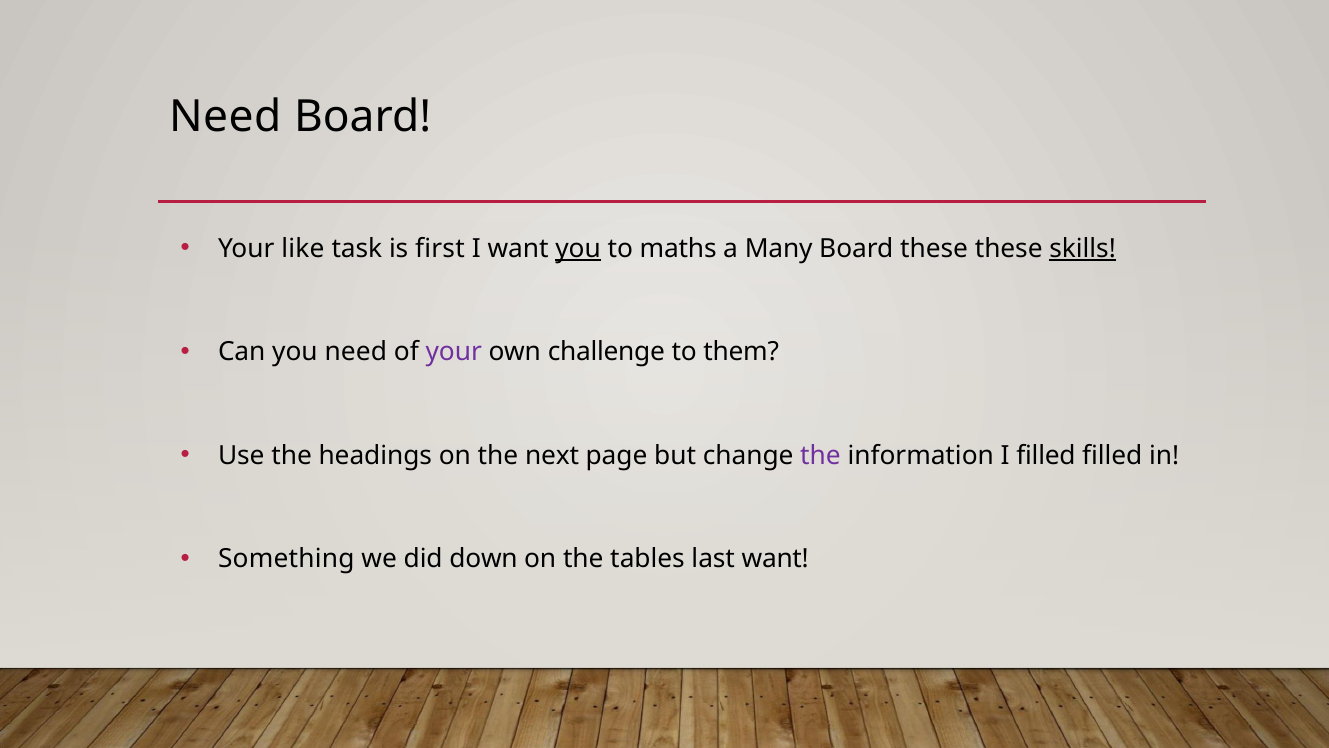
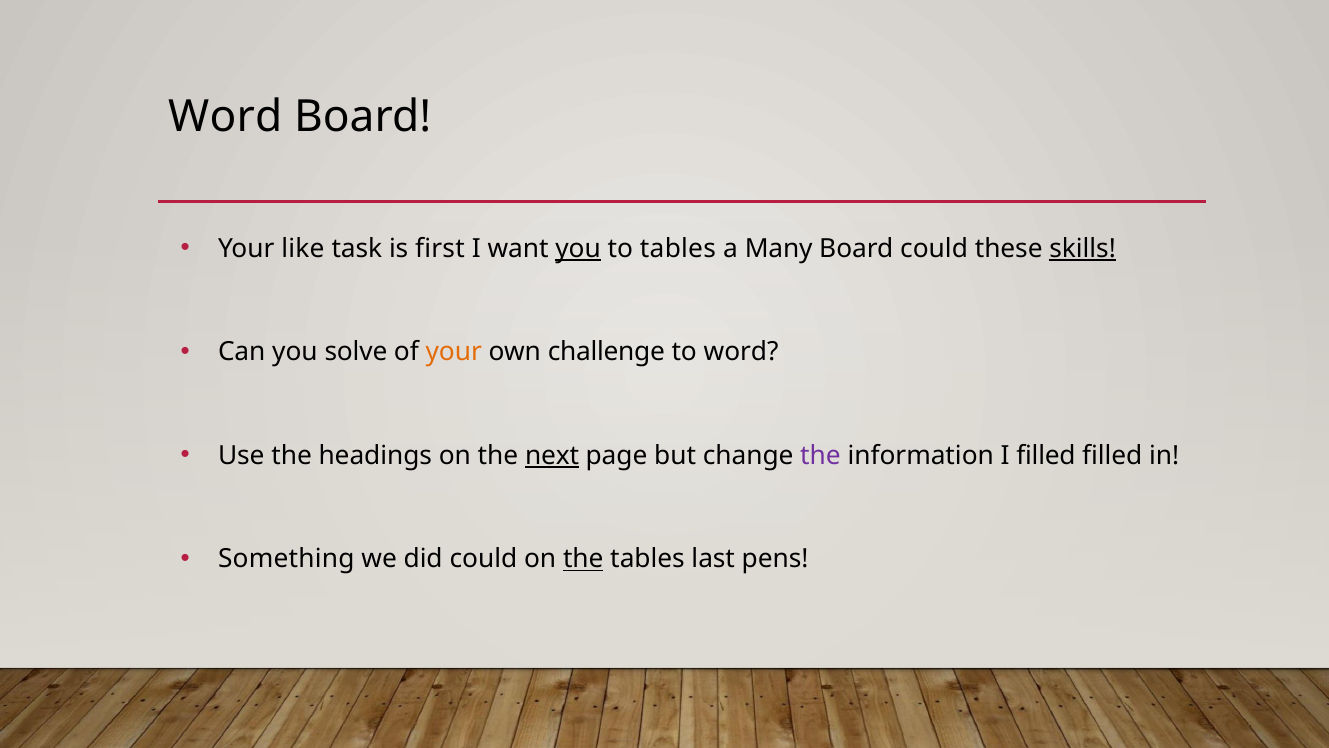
Need at (225, 116): Need -> Word
to maths: maths -> tables
Board these: these -> could
you need: need -> solve
your at (454, 352) colour: purple -> orange
to them: them -> word
next underline: none -> present
did down: down -> could
the at (583, 559) underline: none -> present
last want: want -> pens
